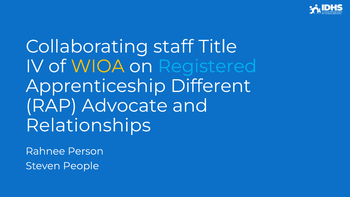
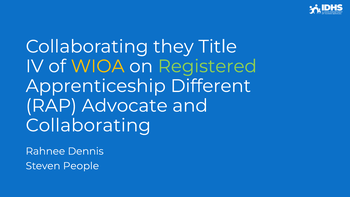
staff: staff -> they
Registered colour: light blue -> light green
Relationships at (88, 125): Relationships -> Collaborating
Person: Person -> Dennis
